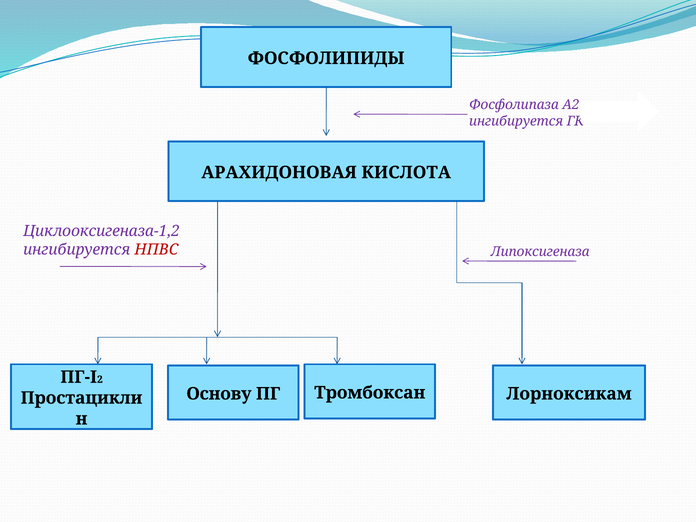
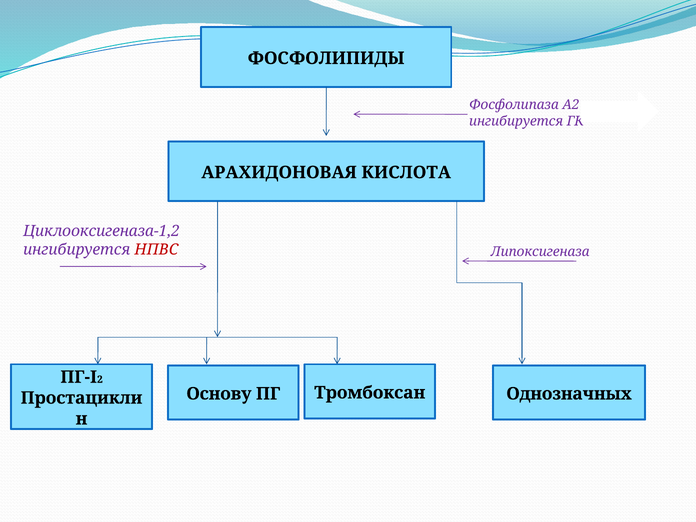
Лорноксикам: Лорноксикам -> Однозначных
